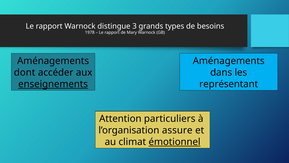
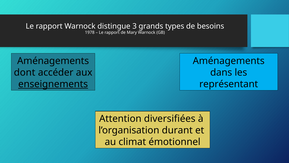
particuliers: particuliers -> diversifiées
assure: assure -> durant
émotionnel underline: present -> none
